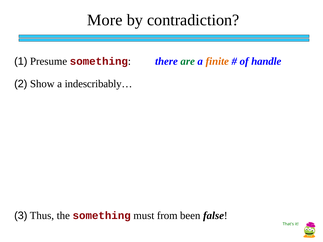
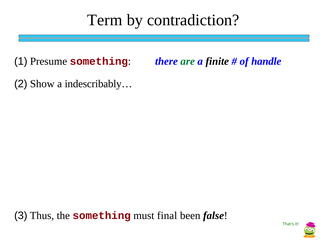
More: More -> Term
finite colour: orange -> black
from: from -> final
